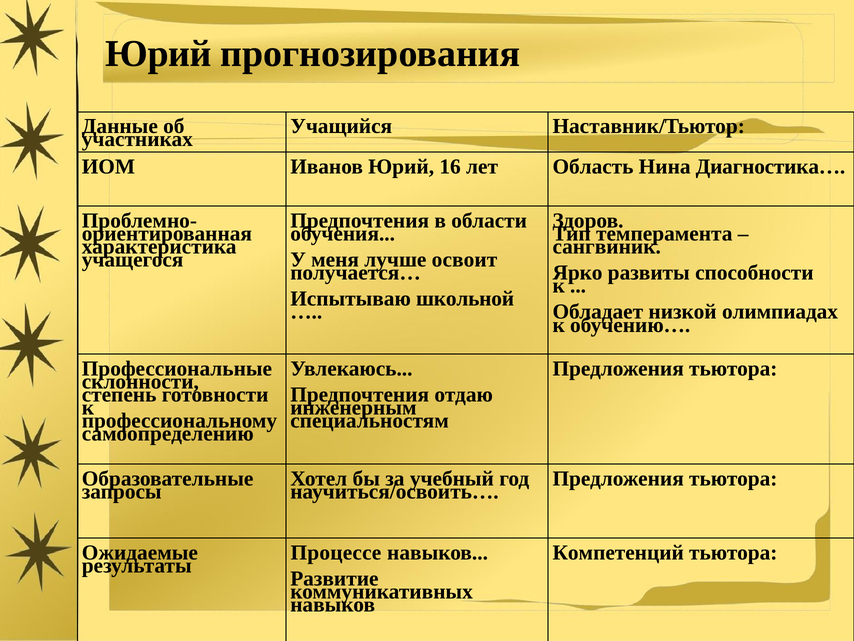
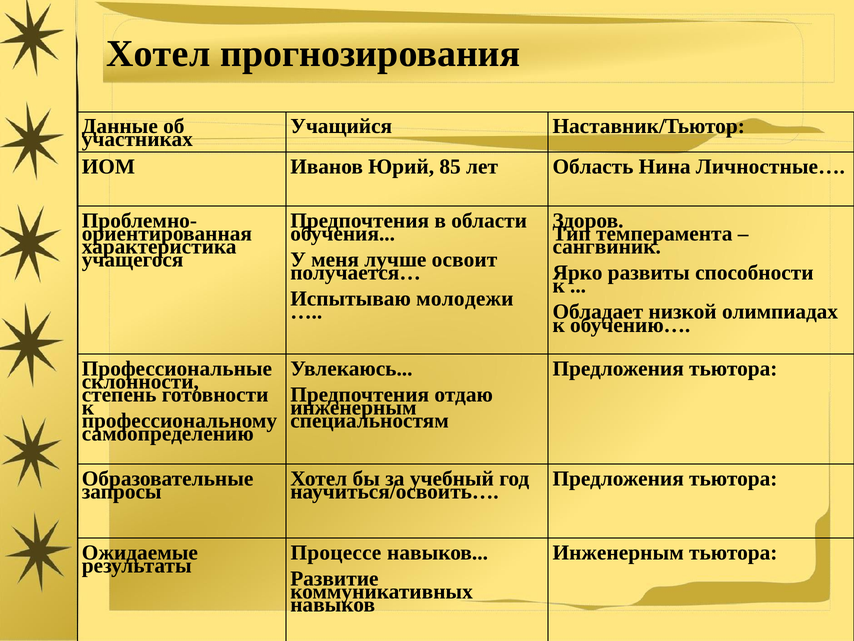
Юрий at (159, 54): Юрий -> Хотел
16: 16 -> 85
Диагностика…: Диагностика… -> Личностные…
школьной: школьной -> молодежи
Компетенций at (618, 552): Компетенций -> Инженерным
